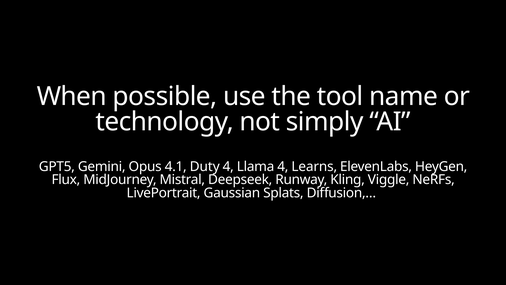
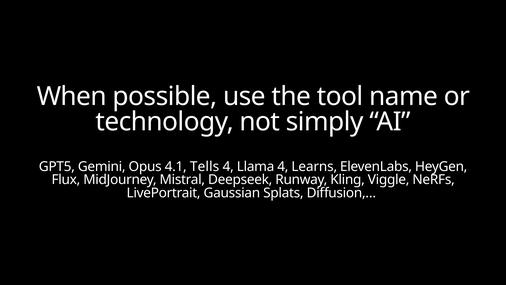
Duty: Duty -> Tells
